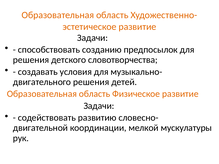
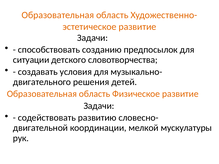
решения at (31, 60): решения -> ситуации
